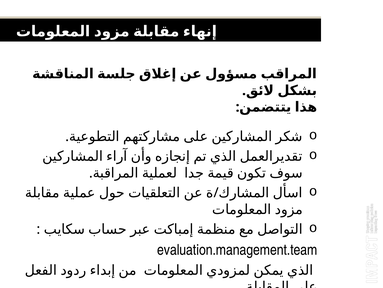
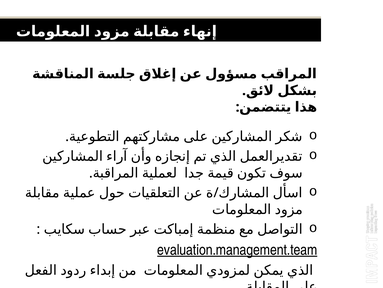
evaluation.management.team underline: none -> present
